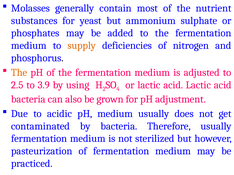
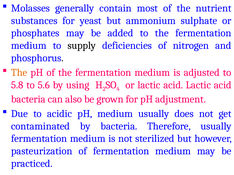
supply colour: orange -> black
2.5: 2.5 -> 5.8
3.9: 3.9 -> 5.6
